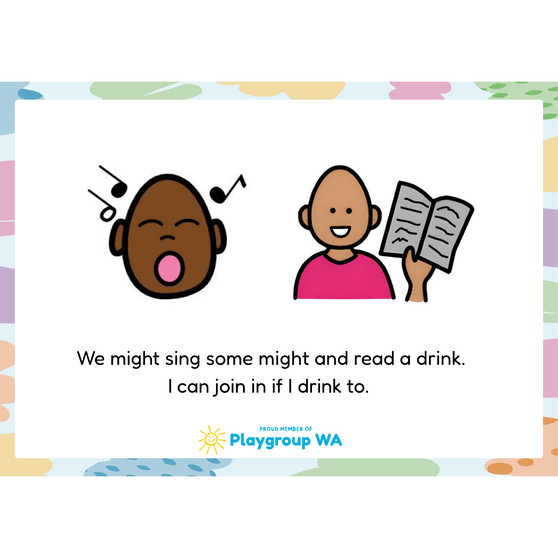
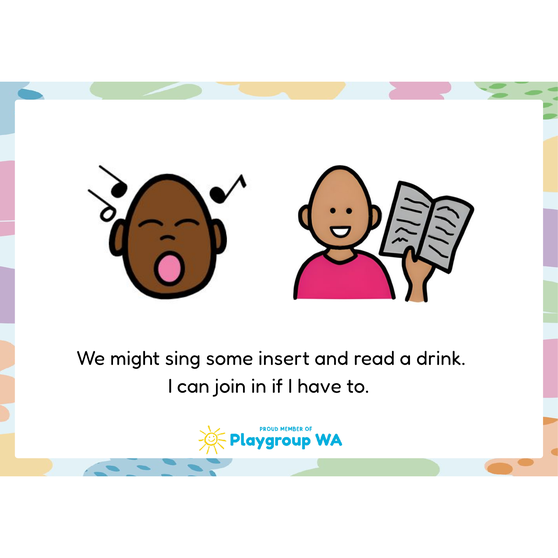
some might: might -> insert
I drink: drink -> have
